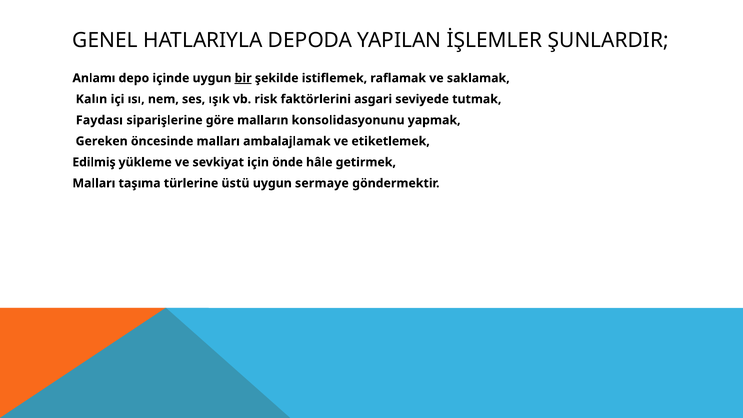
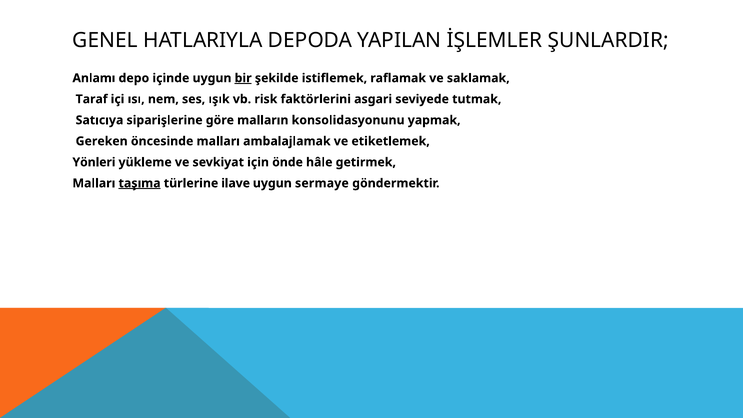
Kalın: Kalın -> Taraf
Faydası: Faydası -> Satıcıya
Edilmiş: Edilmiş -> Yönleri
taşıma underline: none -> present
üstü: üstü -> ilave
